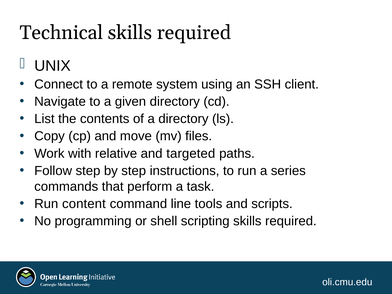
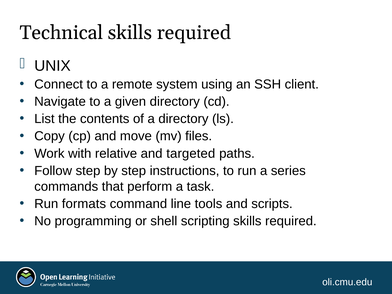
content: content -> formats
